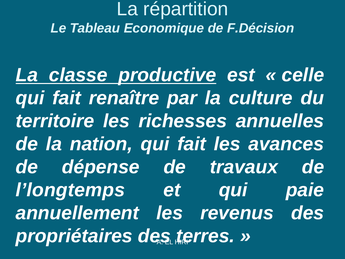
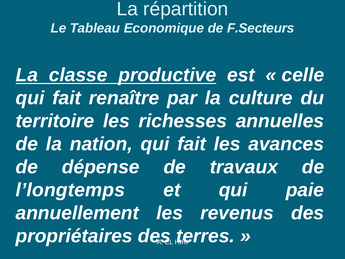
F.Décision: F.Décision -> F.Secteurs
